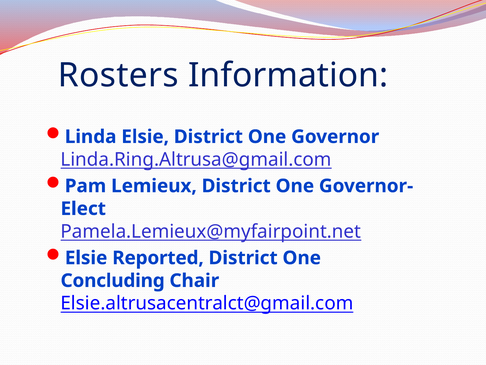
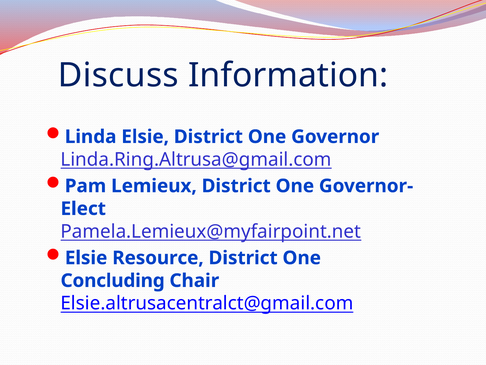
Rosters: Rosters -> Discuss
Reported: Reported -> Resource
